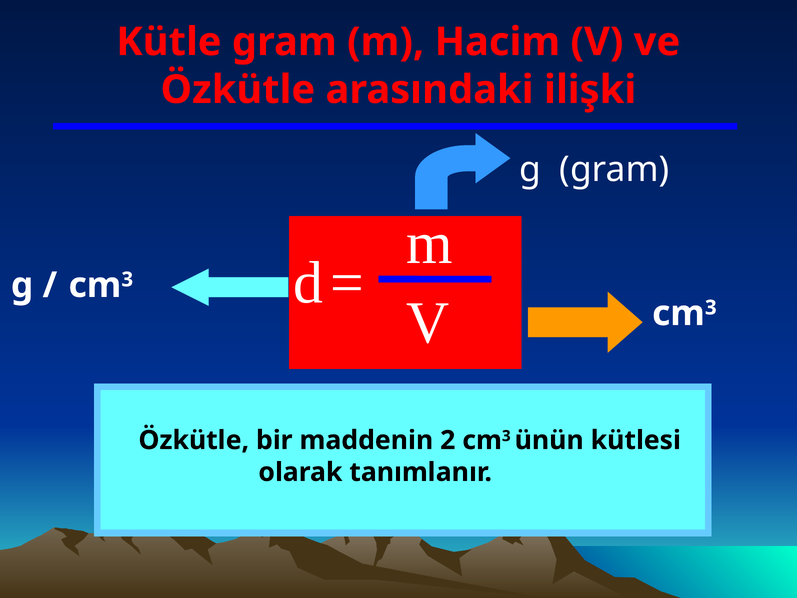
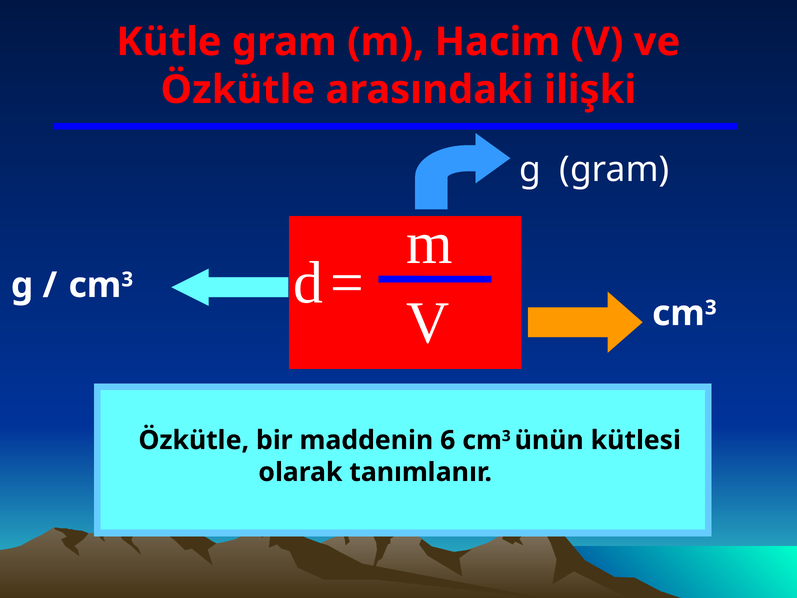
2: 2 -> 6
